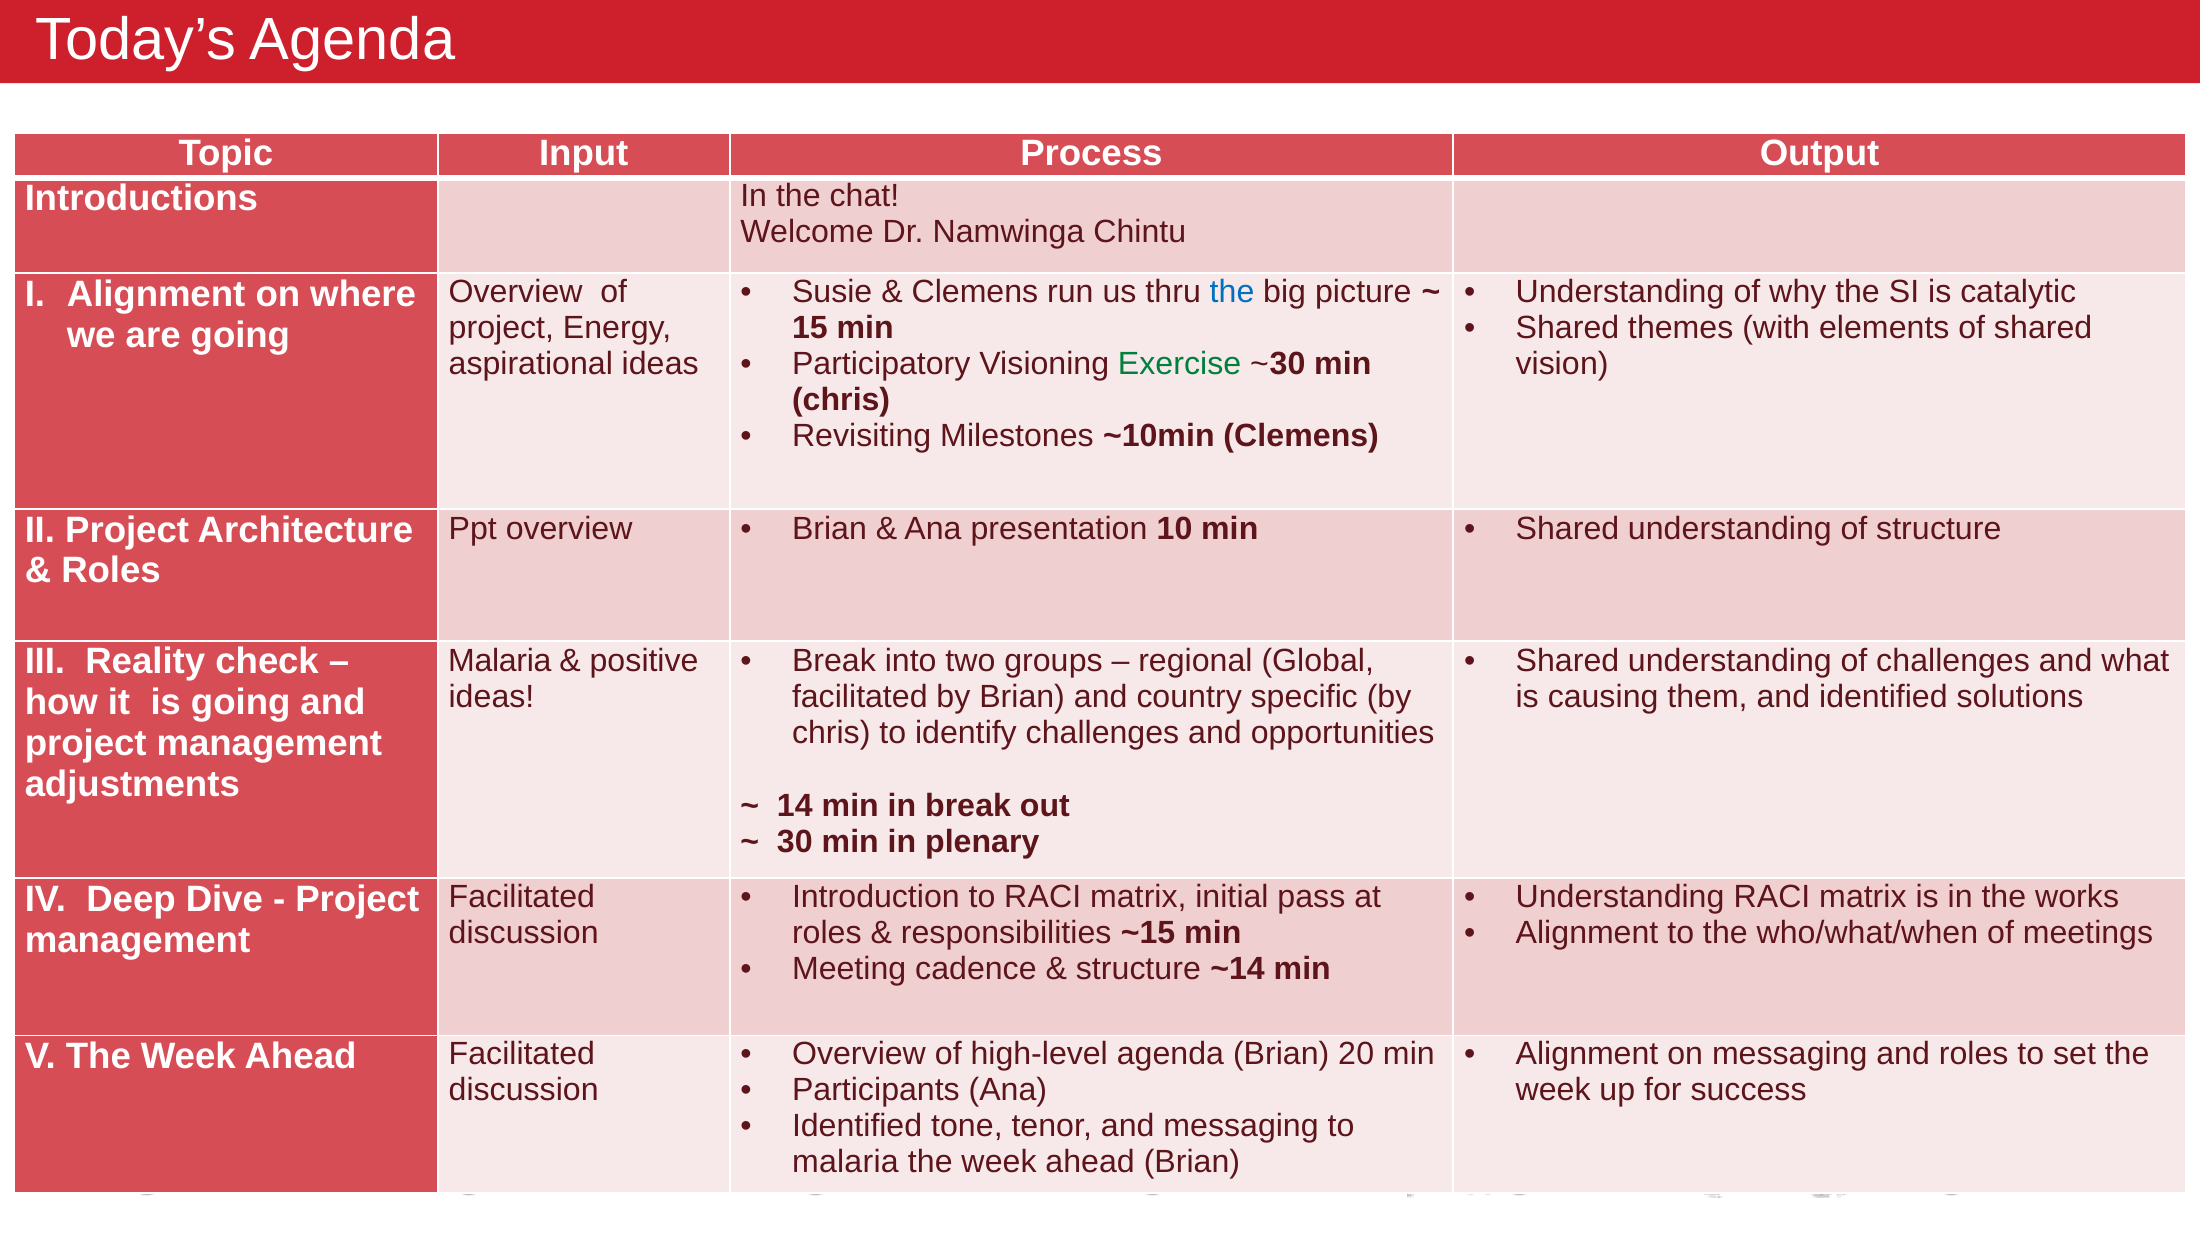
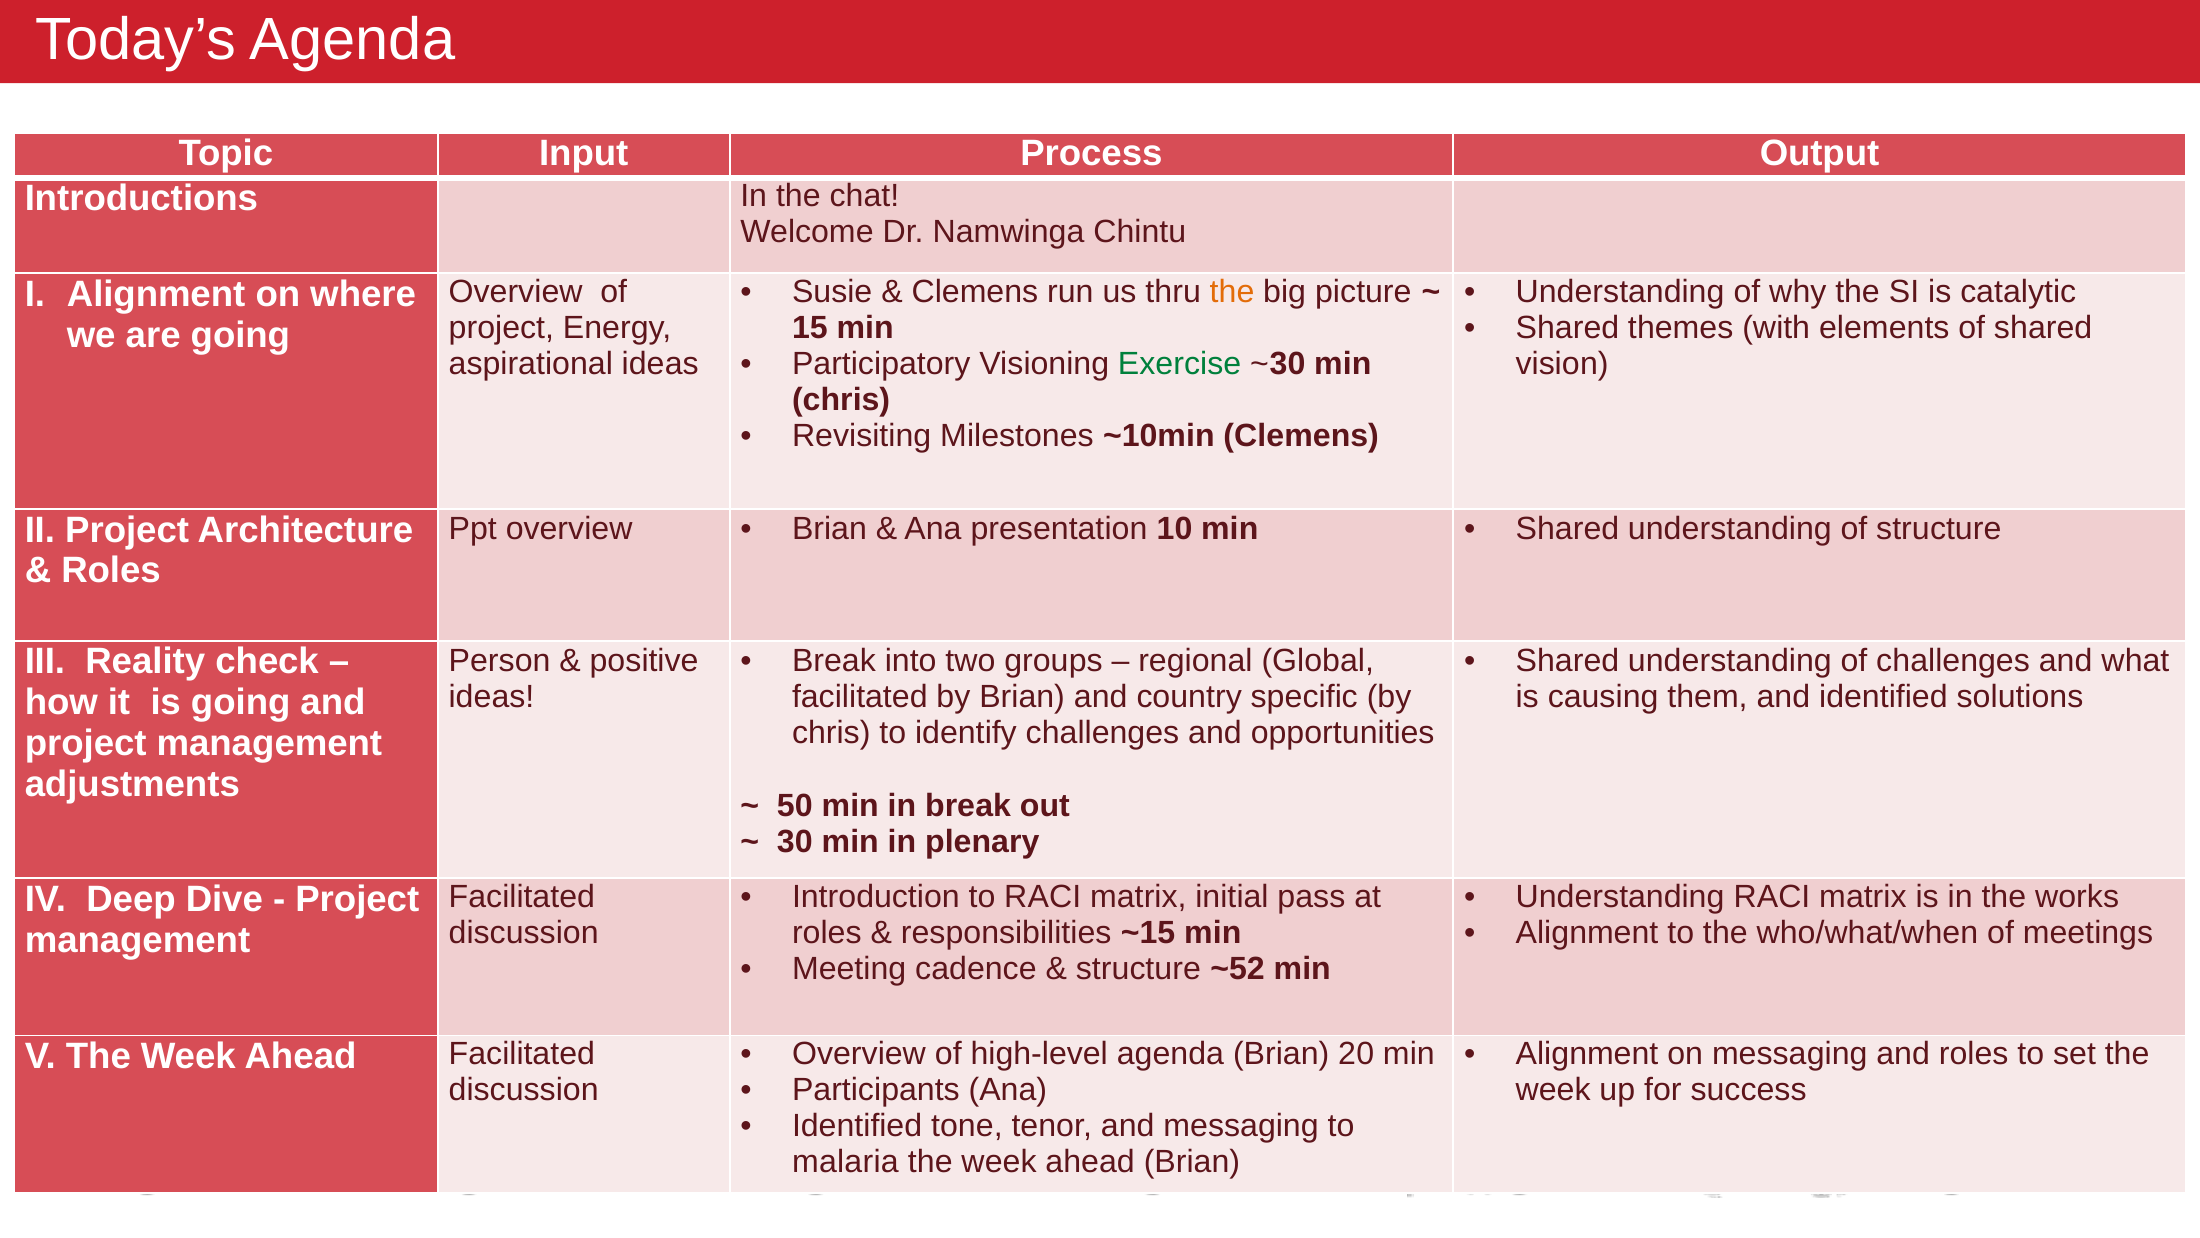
the at (1232, 292) colour: blue -> orange
Malaria at (500, 661): Malaria -> Person
14: 14 -> 50
~14: ~14 -> ~52
